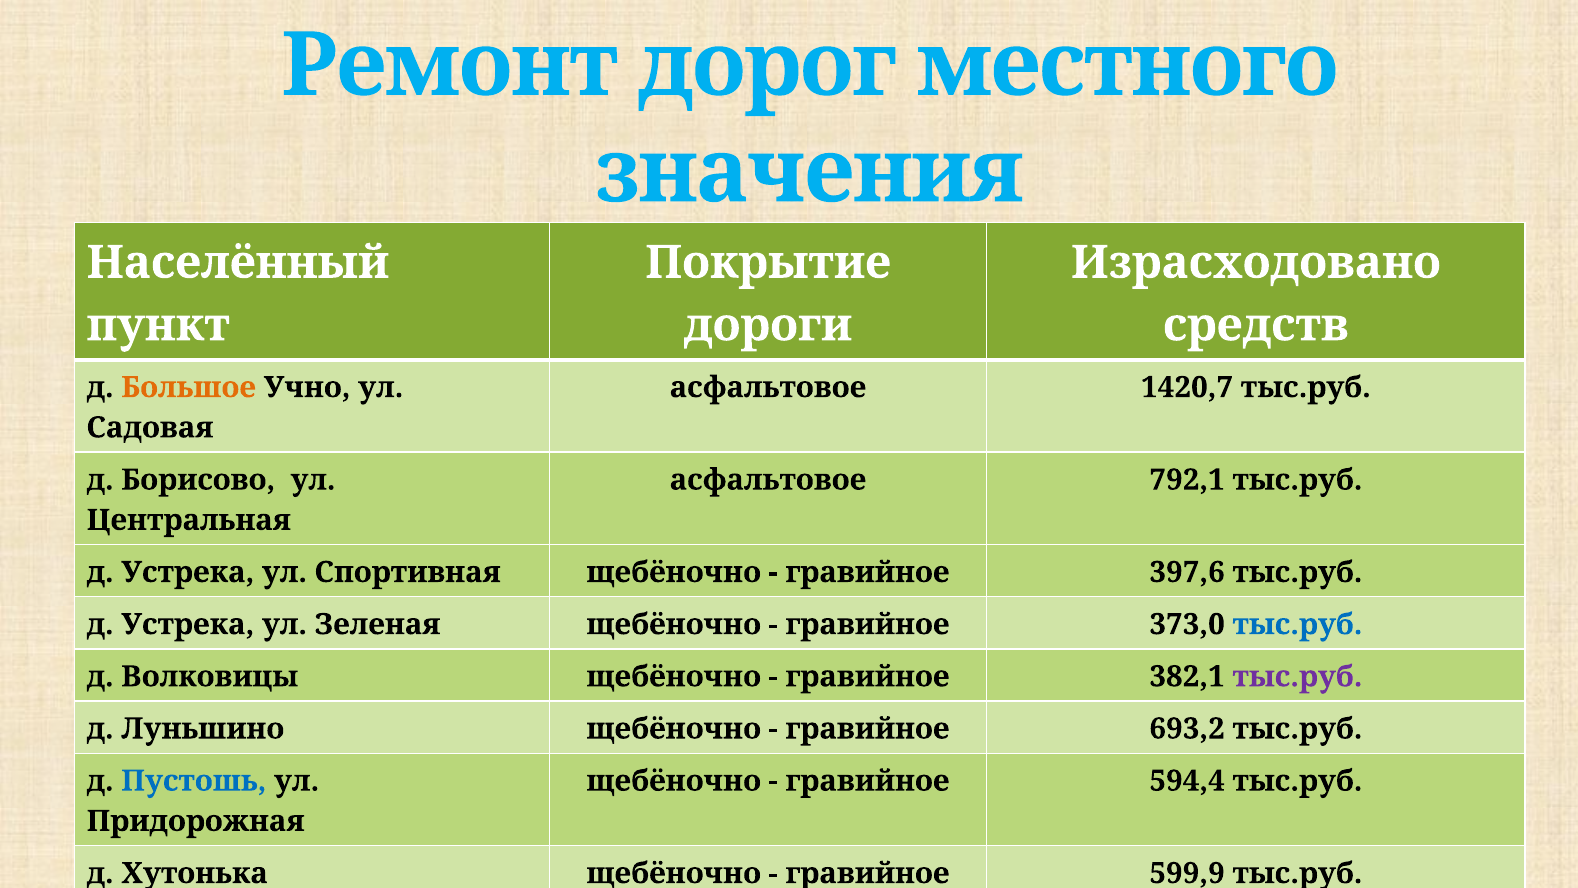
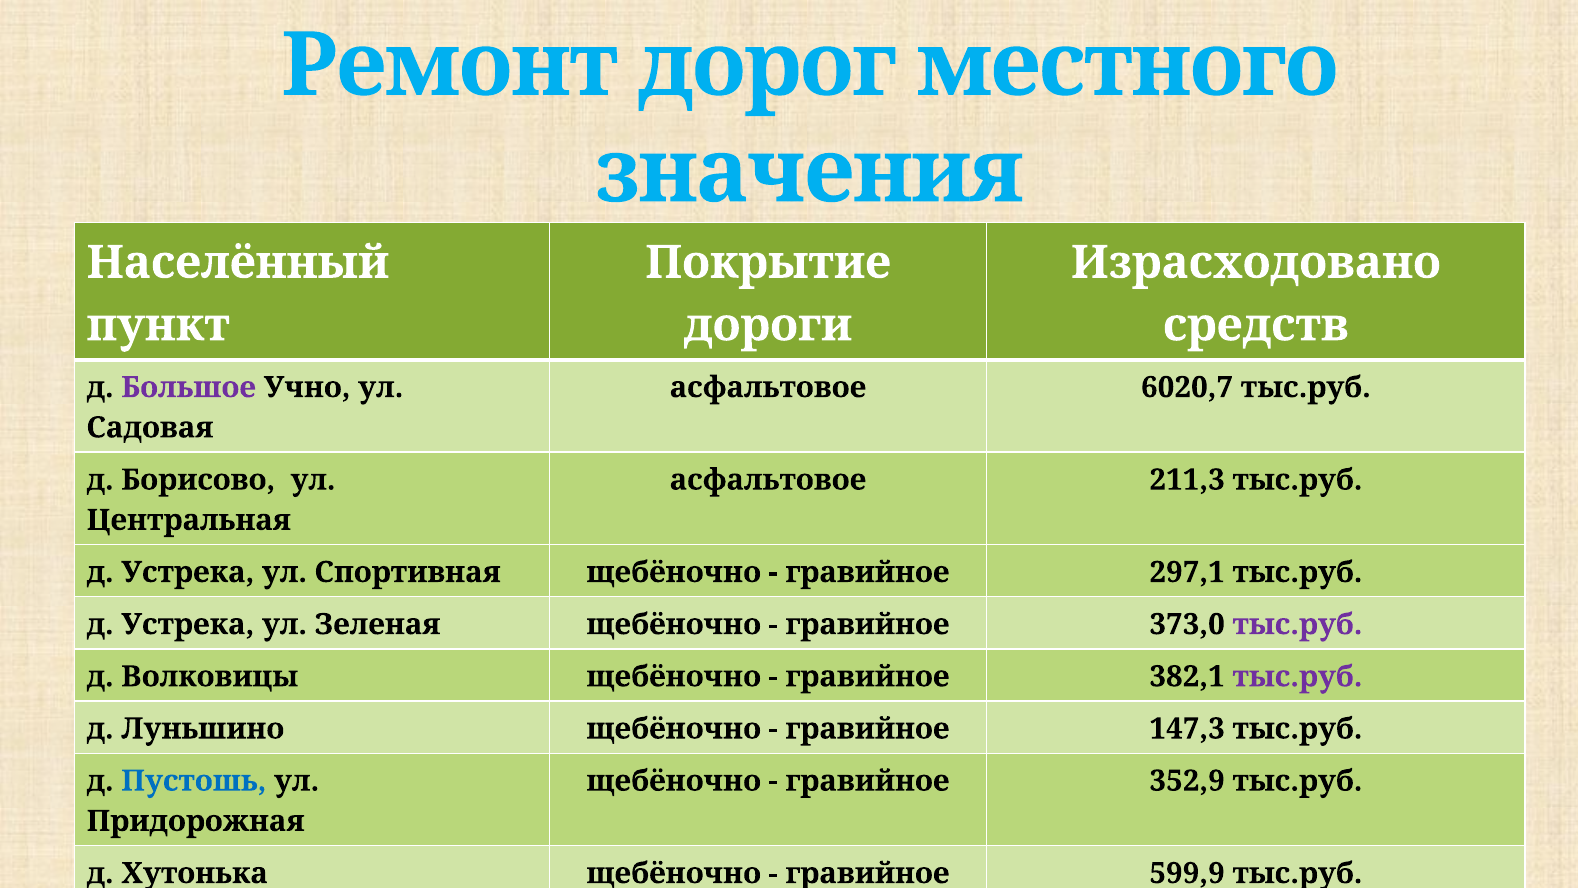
Большое colour: orange -> purple
1420,7: 1420,7 -> 6020,7
792,1: 792,1 -> 211,3
397,6: 397,6 -> 297,1
тыс.руб at (1297, 624) colour: blue -> purple
693,2: 693,2 -> 147,3
594,4: 594,4 -> 352,9
